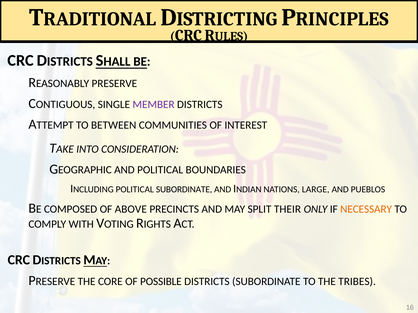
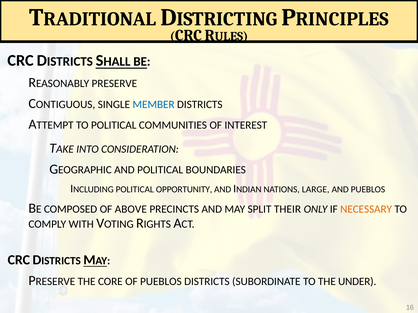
MEMBER colour: purple -> blue
TO BETWEEN: BETWEEN -> POLITICAL
POLITICAL SUBORDINATE: SUBORDINATE -> OPPORTUNITY
OF POSSIBLE: POSSIBLE -> PUEBLOS
TRIBES: TRIBES -> UNDER
